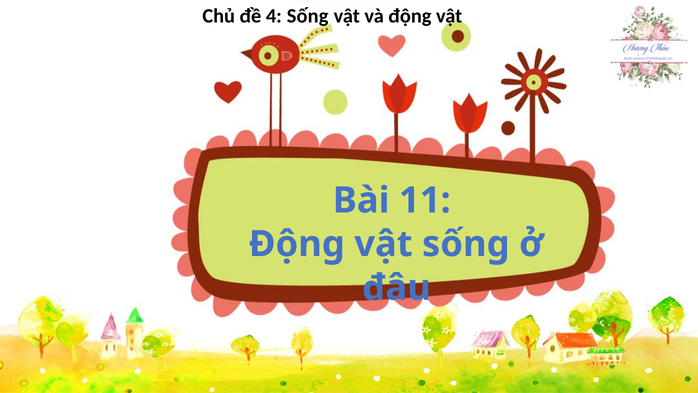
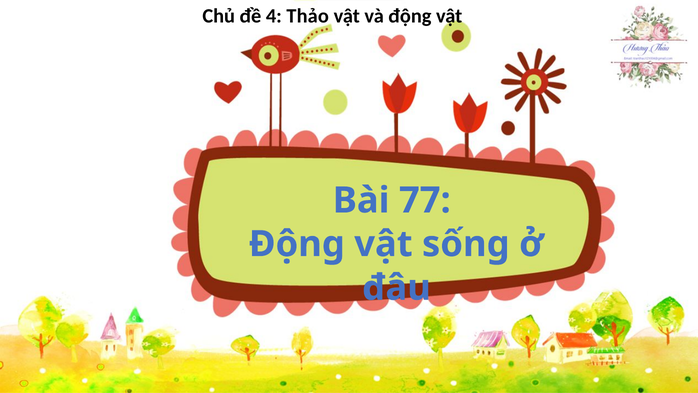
4 Sống: Sống -> Thảo
11: 11 -> 77
